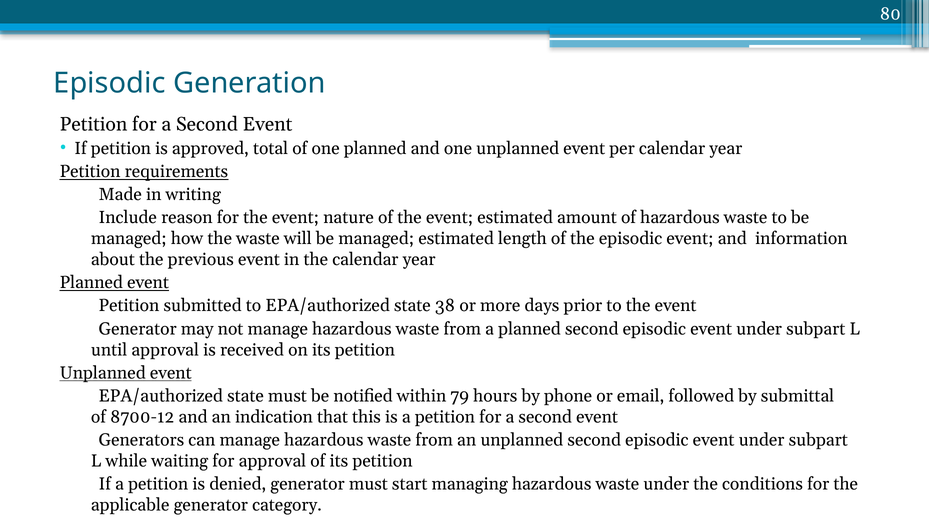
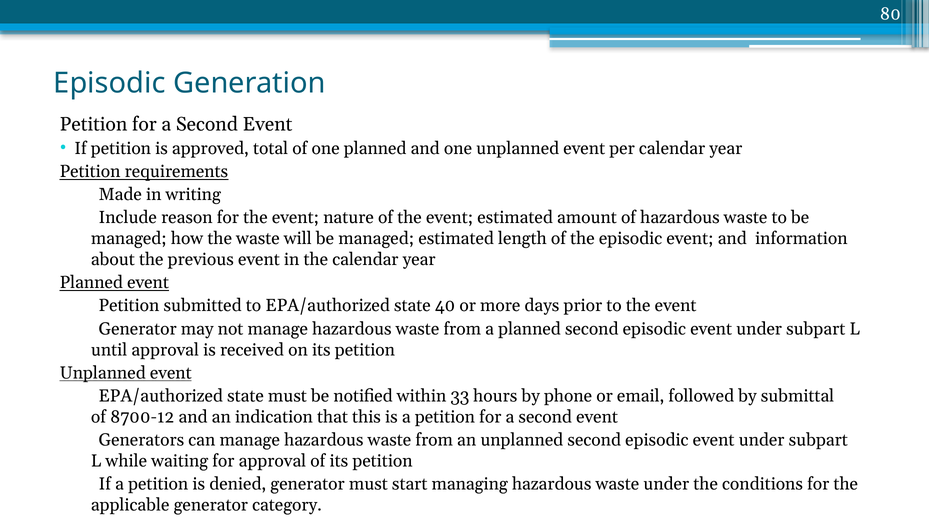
38: 38 -> 40
79: 79 -> 33
